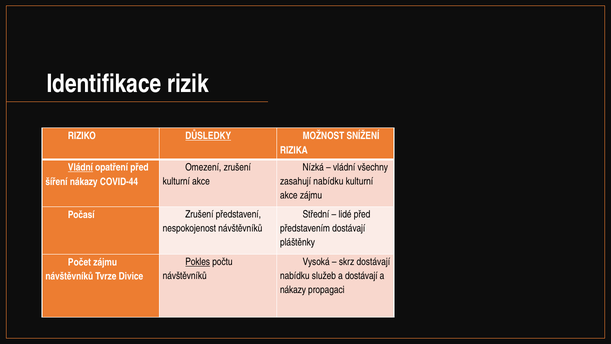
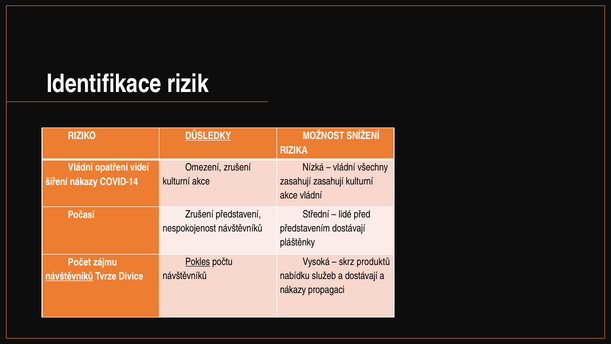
Vládní at (80, 167) underline: present -> none
opatření před: před -> videí
zasahují nabídku: nabídku -> zasahují
COVID-44: COVID-44 -> COVID-14
akce zájmu: zájmu -> vládní
skrz dostávají: dostávají -> produktů
návštěvníků at (69, 276) underline: none -> present
